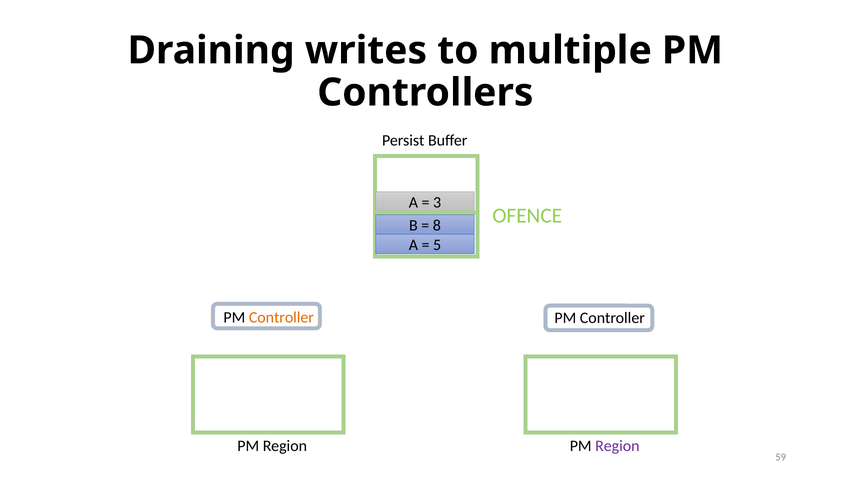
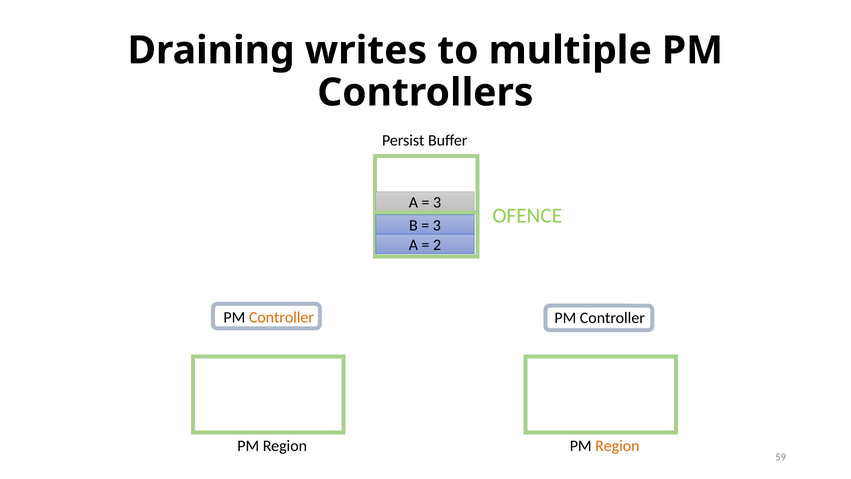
8 at (437, 225): 8 -> 3
5: 5 -> 2
Region at (617, 445) colour: purple -> orange
